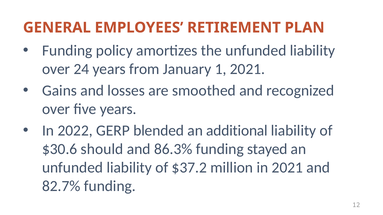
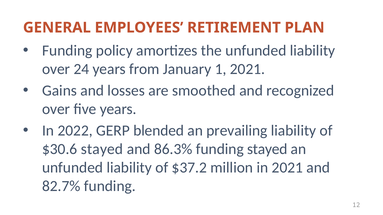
additional: additional -> prevailing
$30.6 should: should -> stayed
